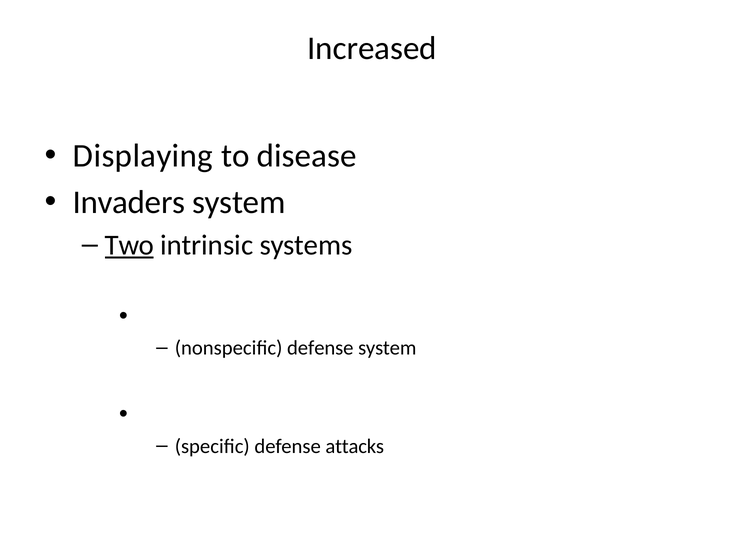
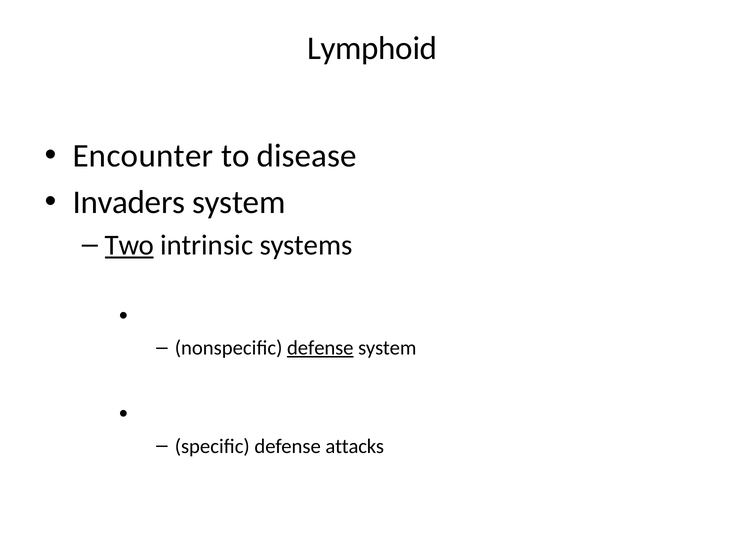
Increased: Increased -> Lymphoid
Displaying: Displaying -> Encounter
defense at (320, 348) underline: none -> present
